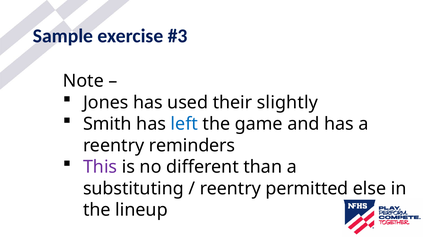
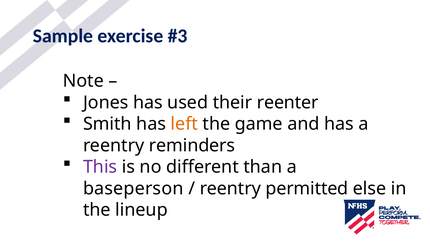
slightly: slightly -> reenter
left colour: blue -> orange
substituting: substituting -> baseperson
